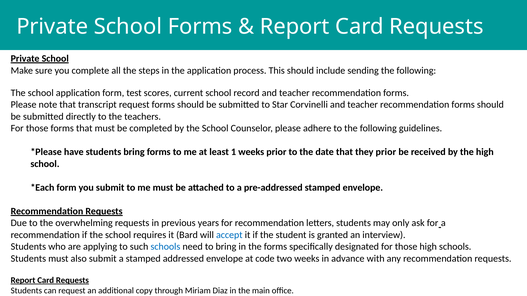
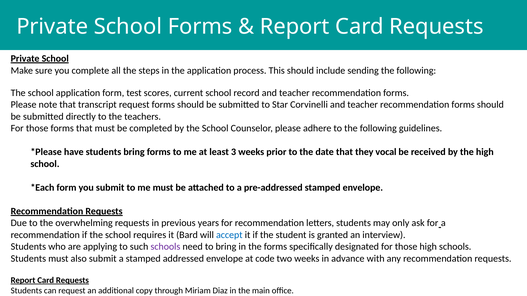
1: 1 -> 3
they prior: prior -> vocal
schools at (165, 247) colour: blue -> purple
